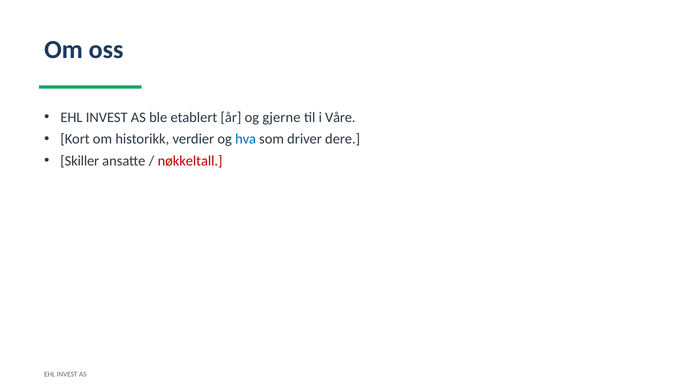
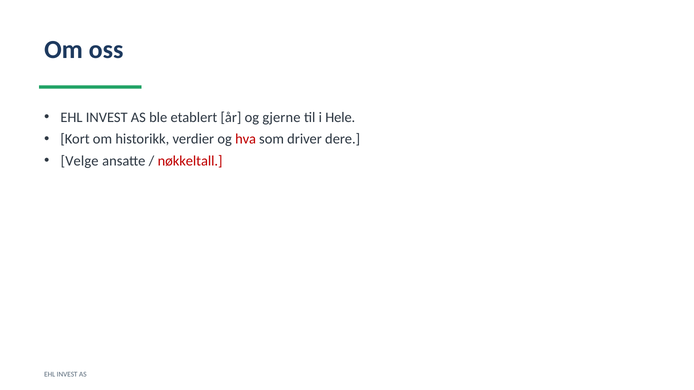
Våre: Våre -> Hele
hva colour: blue -> red
Skiller: Skiller -> Velge
